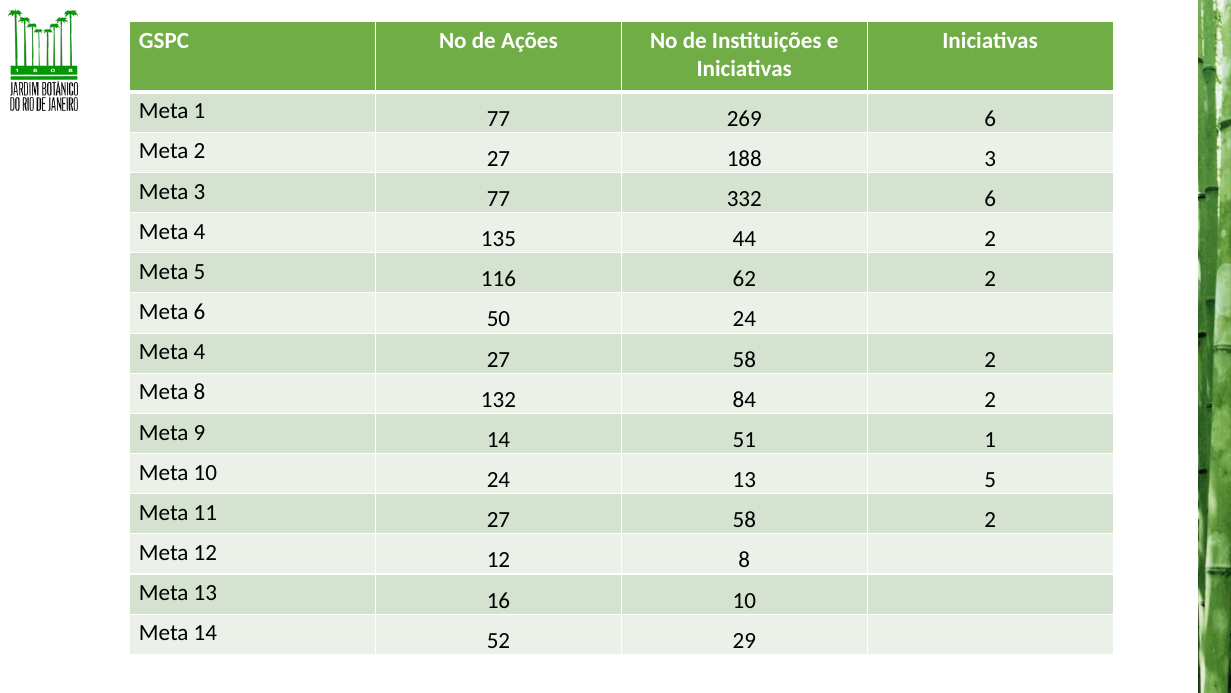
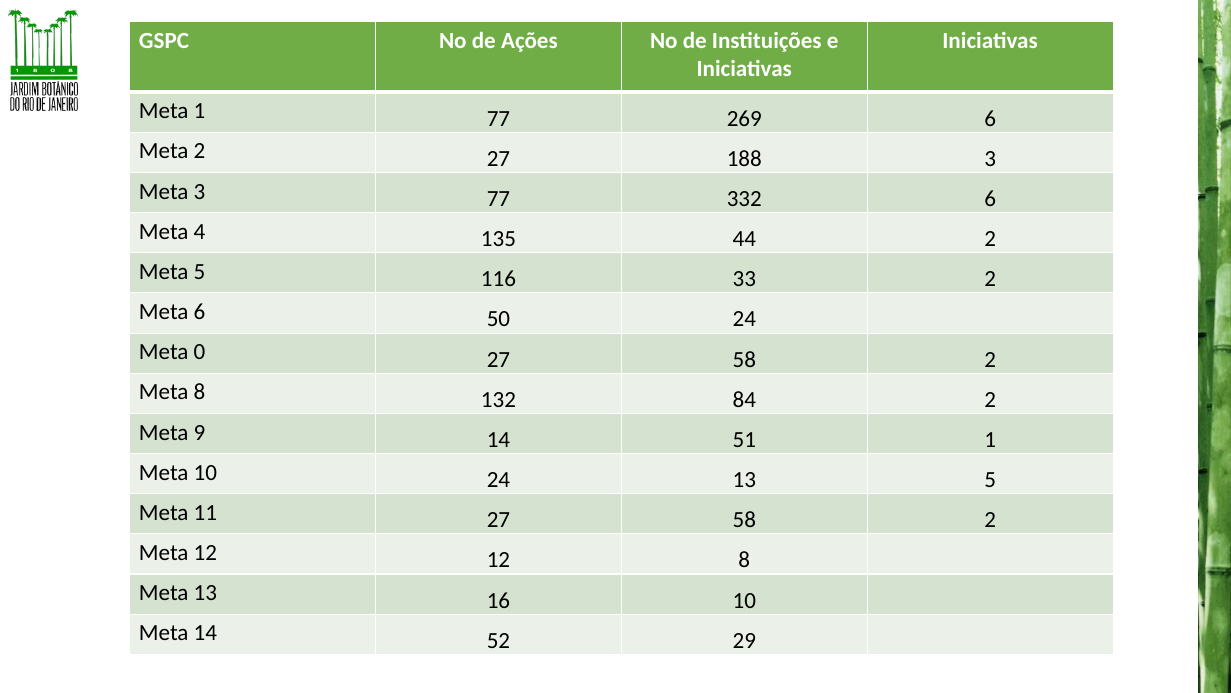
62: 62 -> 33
4 at (200, 352): 4 -> 0
